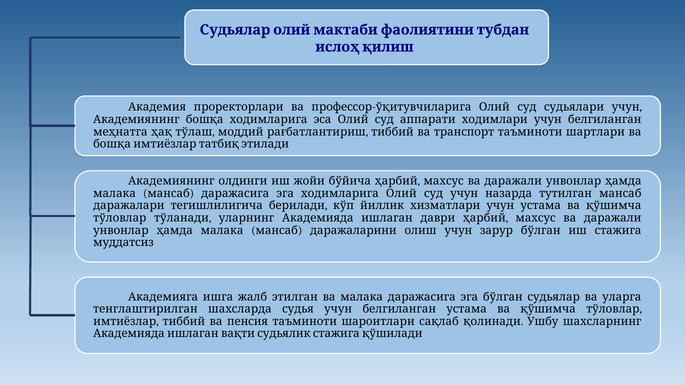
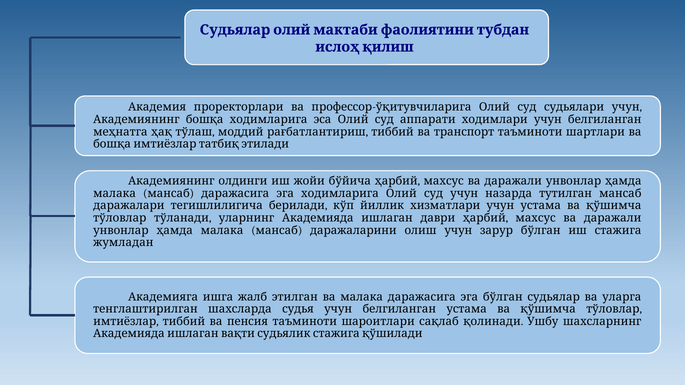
муддатсиз: муддатсиз -> жумладан
